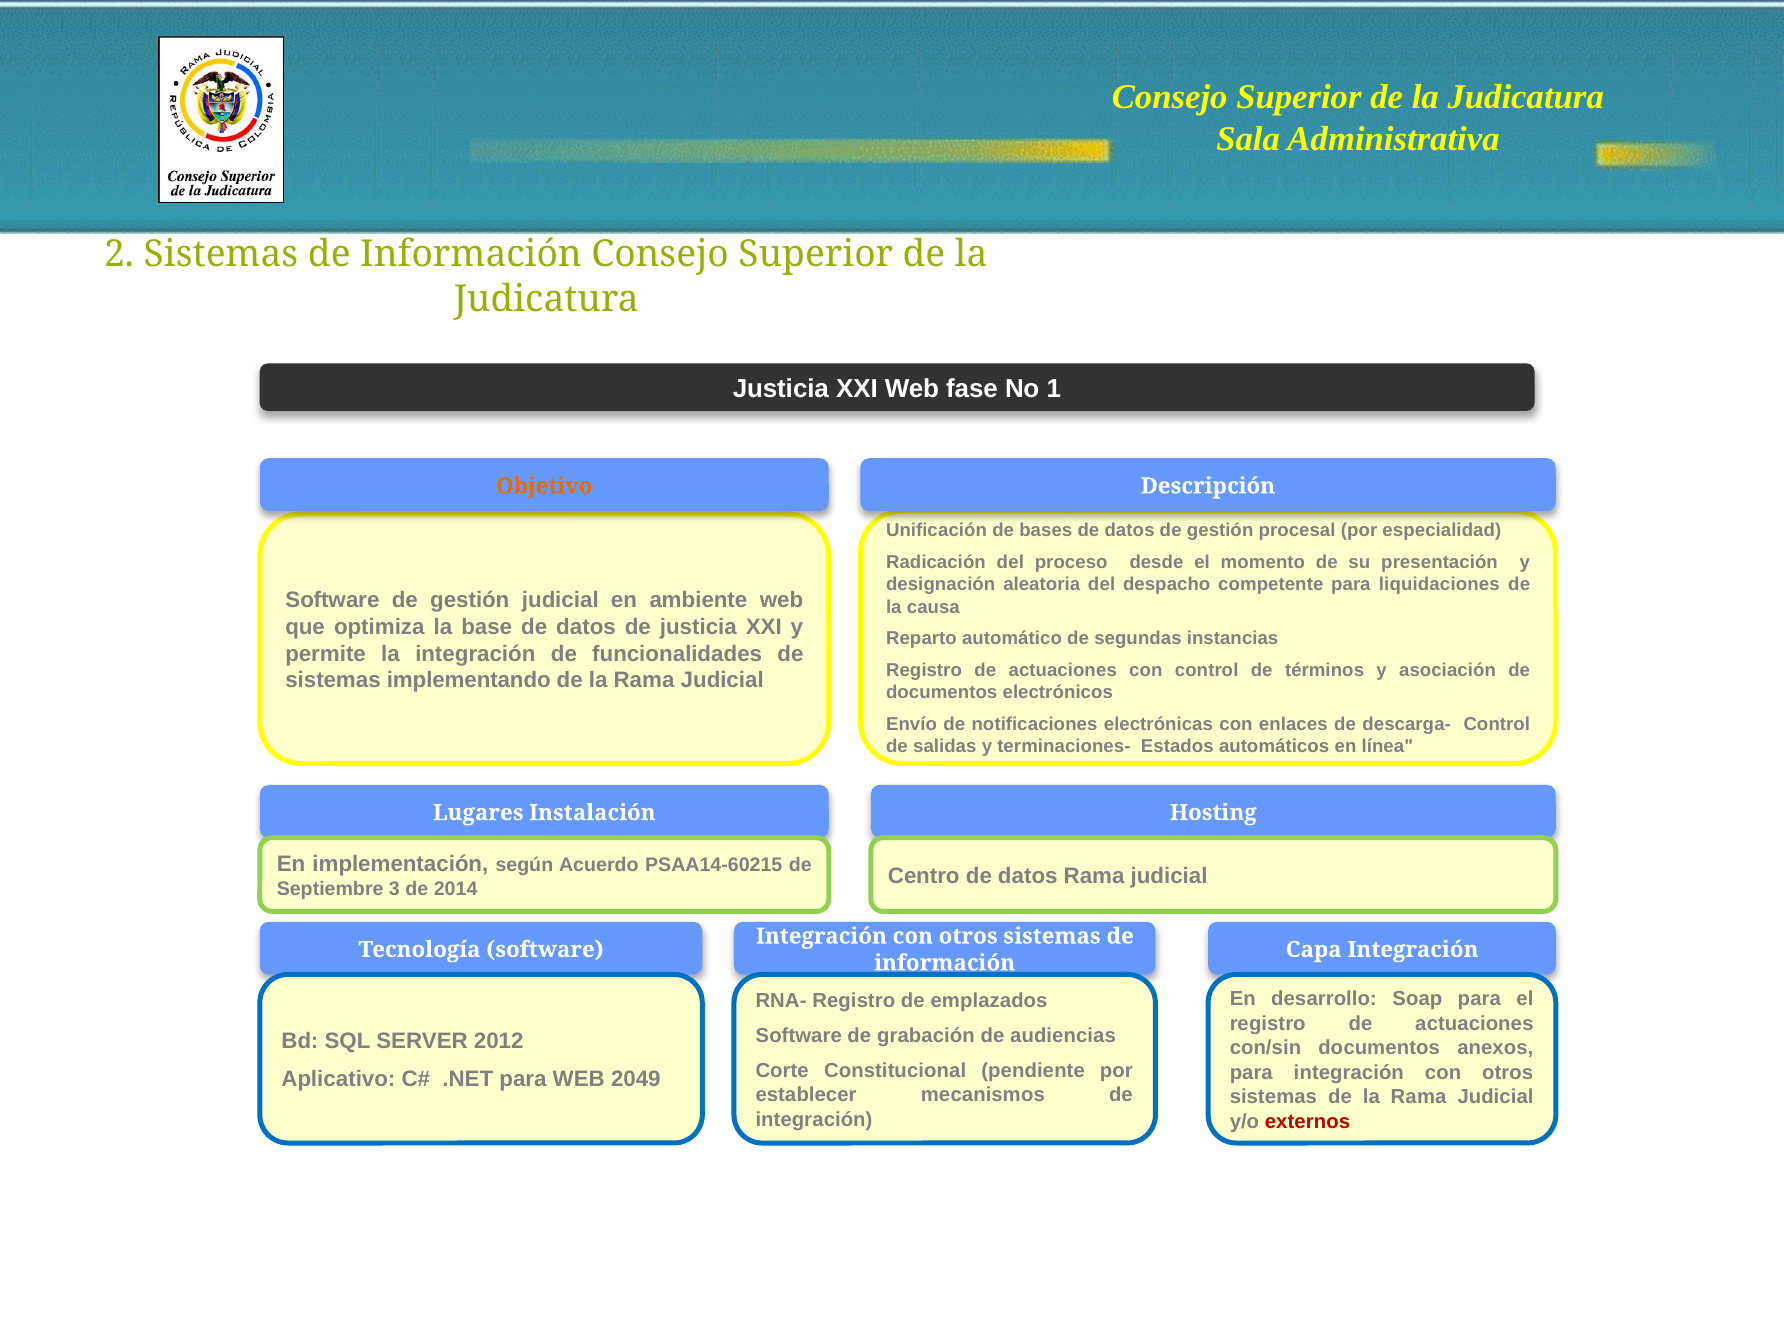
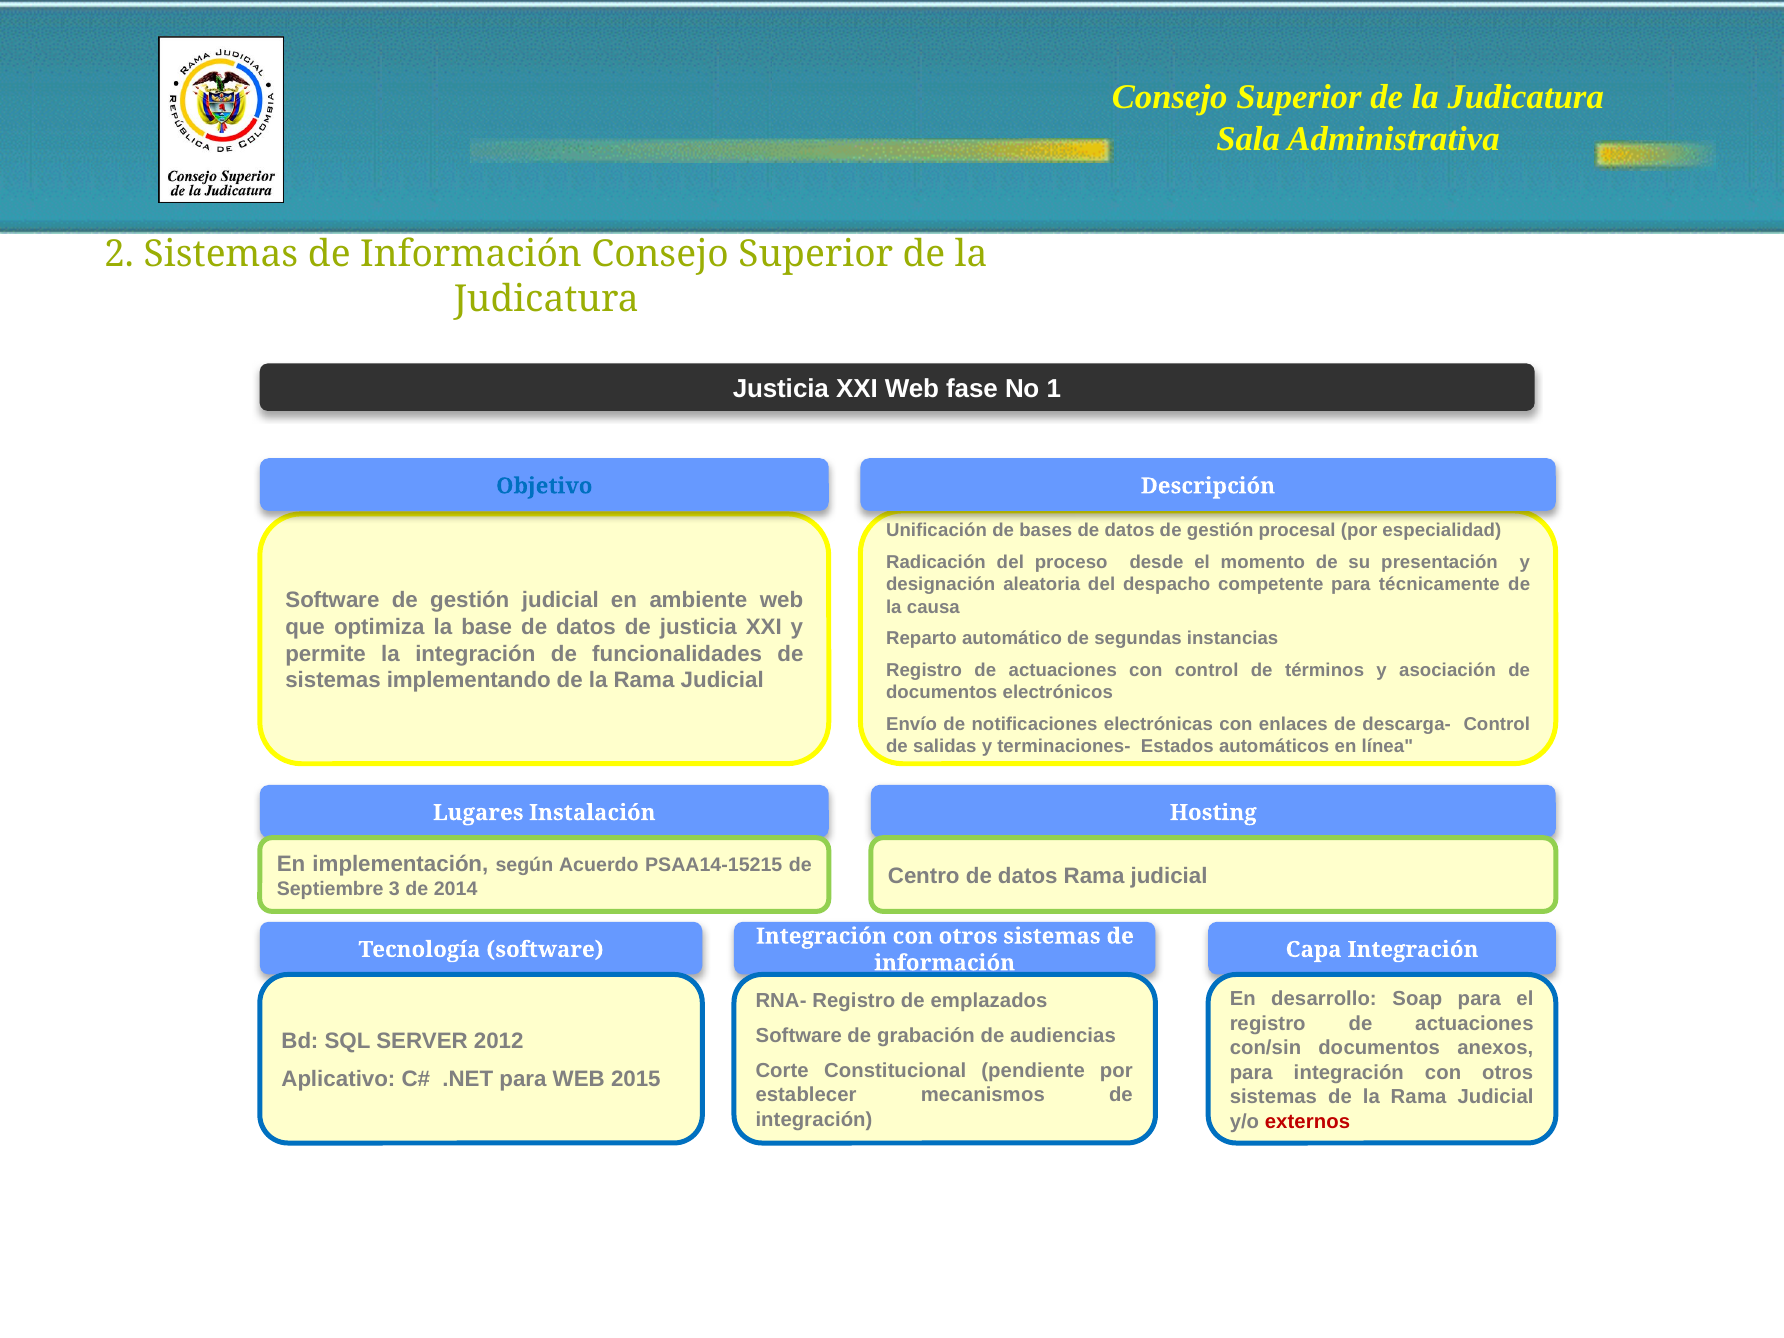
Objetivo colour: orange -> blue
liquidaciones: liquidaciones -> técnicamente
PSAA14-60215: PSAA14-60215 -> PSAA14-15215
2049: 2049 -> 2015
